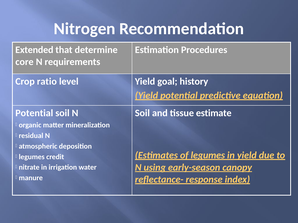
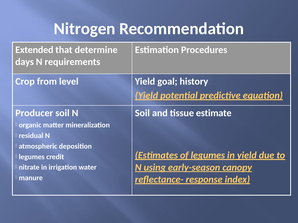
core: core -> days
ratio: ratio -> from
Potential at (34, 113): Potential -> Producer
